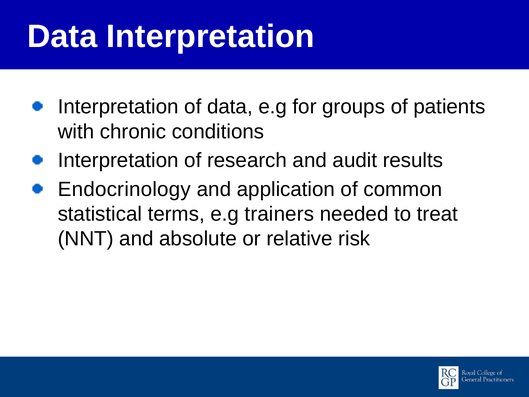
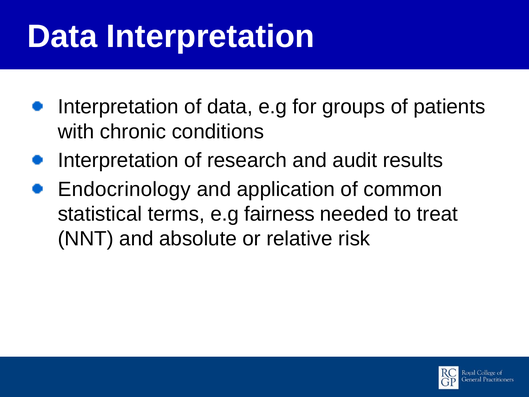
trainers: trainers -> fairness
